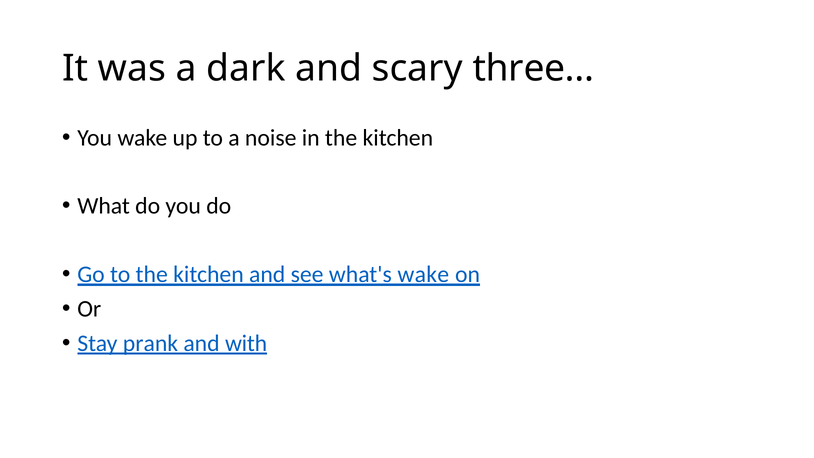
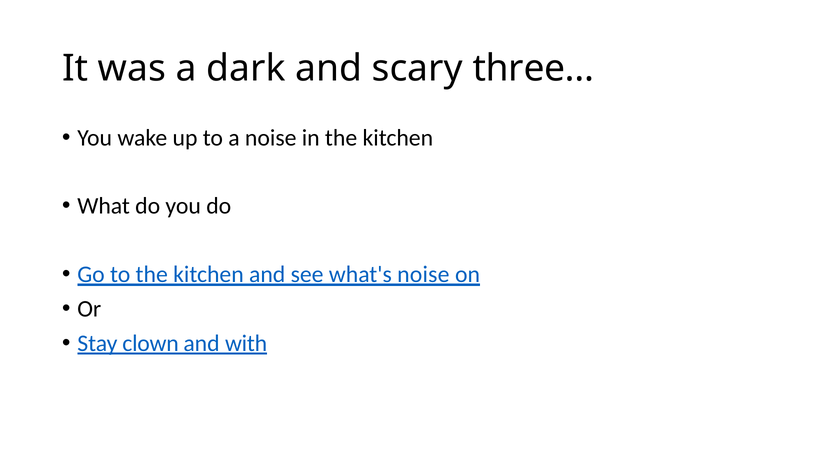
what's wake: wake -> noise
prank: prank -> clown
